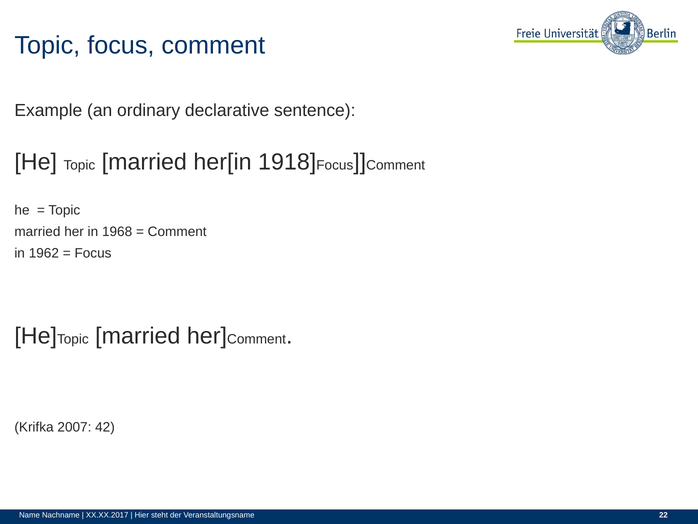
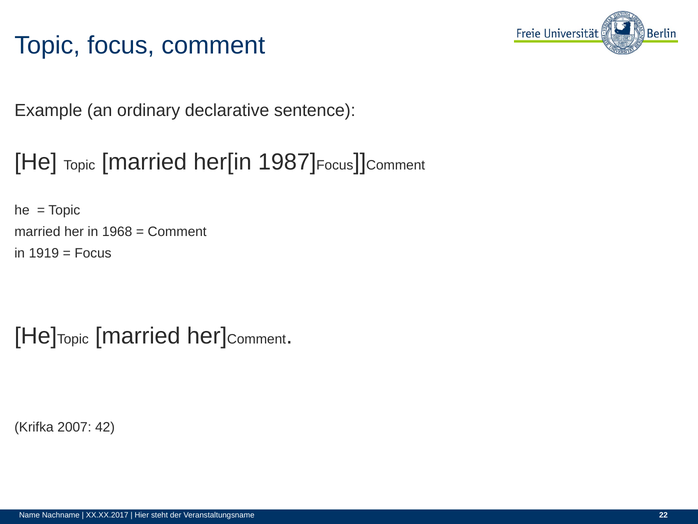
1918: 1918 -> 1987
1962: 1962 -> 1919
